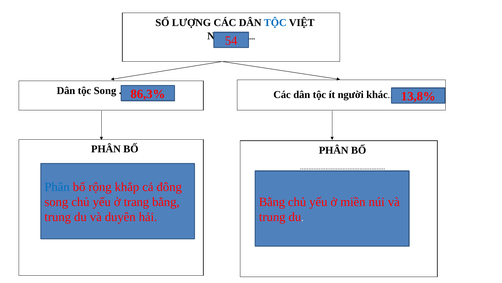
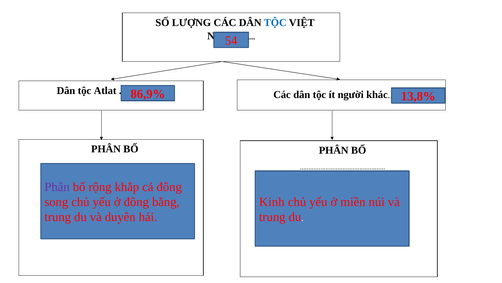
tộc Song: Song -> Atlat
86,3%: 86,3% -> 86,9%
Phân at (57, 187) colour: blue -> purple
ở trang: trang -> đông
Bằng at (272, 202): Bằng -> Kinh
